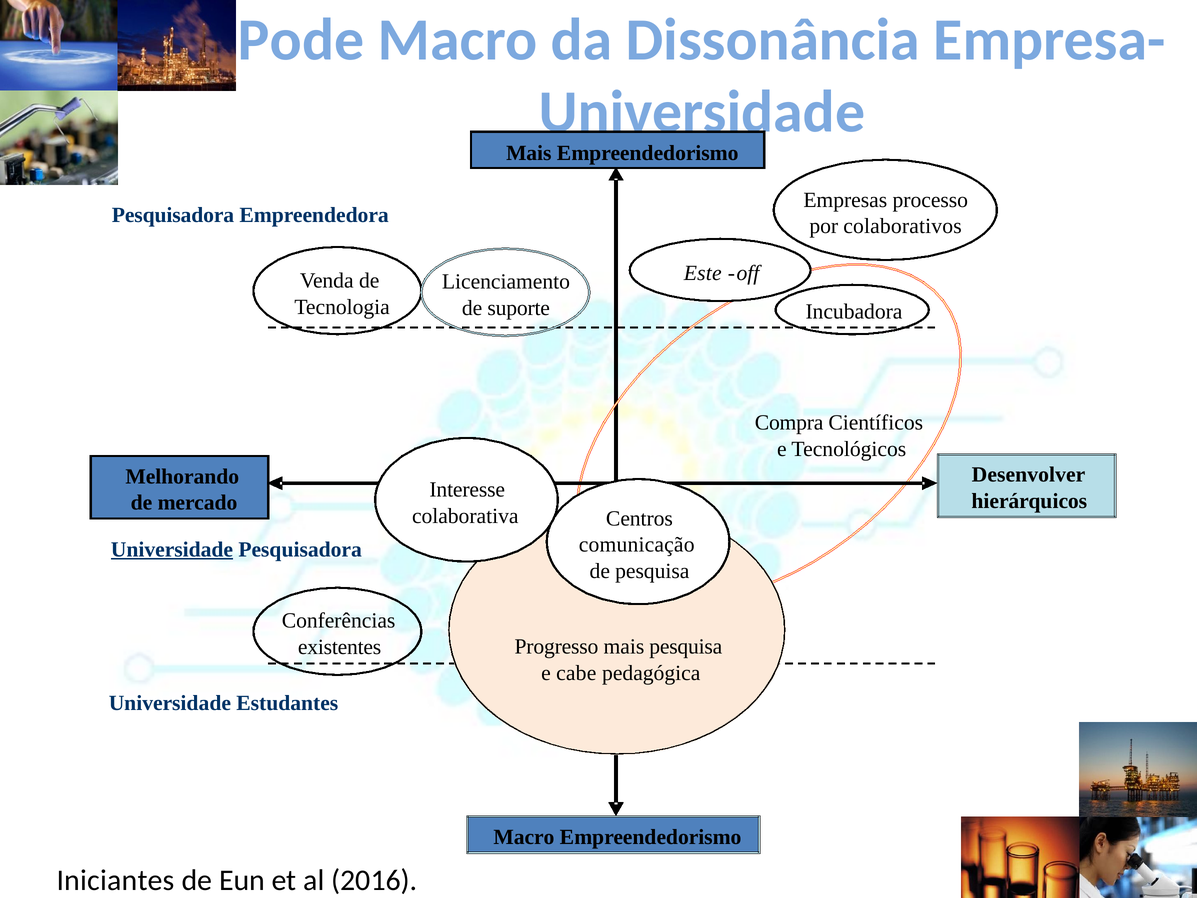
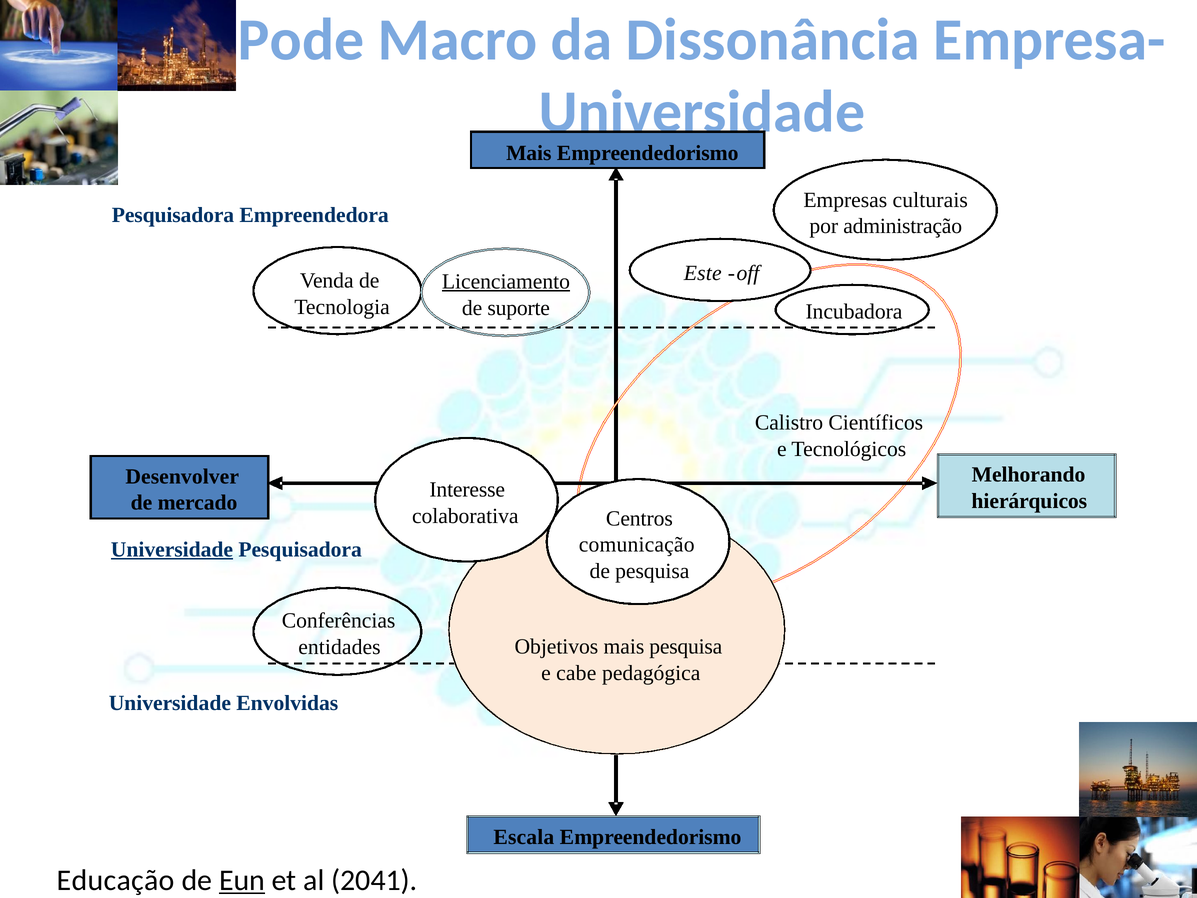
processo: processo -> culturais
colaborativos: colaborativos -> administração
Licenciamento underline: none -> present
Compra: Compra -> Calistro
Desenvolver: Desenvolver -> Melhorando
Melhorando: Melhorando -> Desenvolver
Progresso: Progresso -> Objetivos
existentes: existentes -> entidades
Estudantes: Estudantes -> Envolvidas
Macro at (524, 837): Macro -> Escala
Iniciantes: Iniciantes -> Educação
Eun underline: none -> present
2016: 2016 -> 2041
